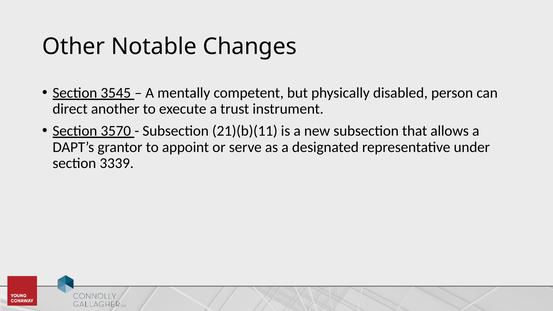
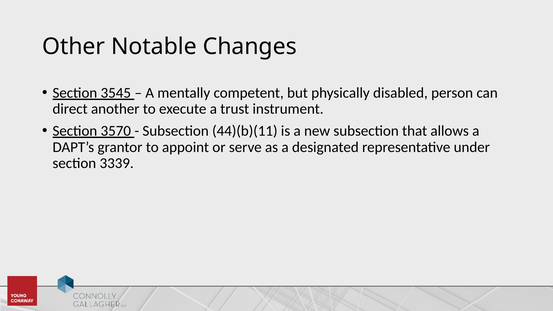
21)(b)(11: 21)(b)(11 -> 44)(b)(11
